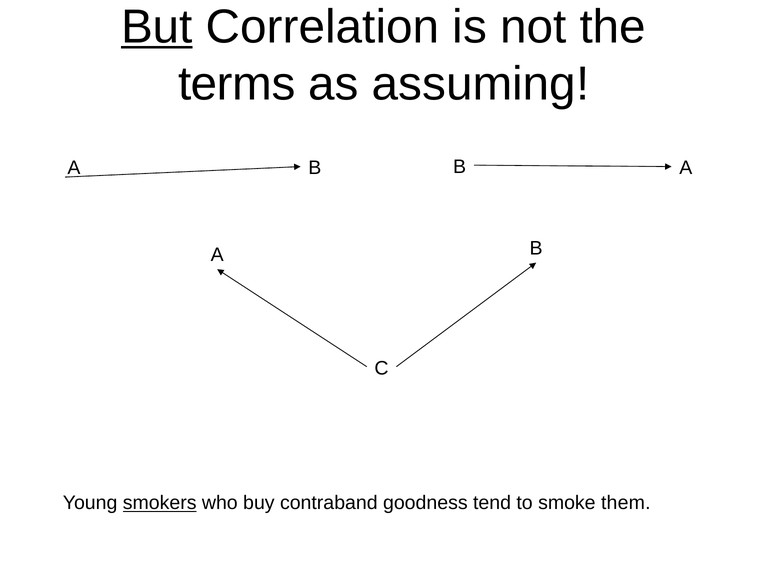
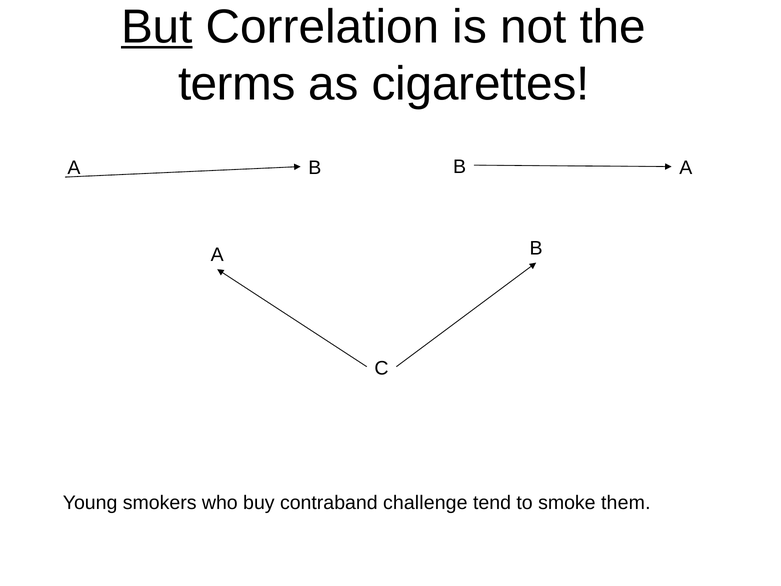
assuming: assuming -> cigarettes
smokers underline: present -> none
goodness: goodness -> challenge
